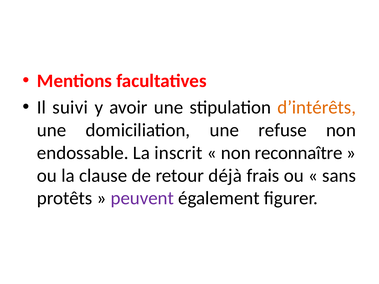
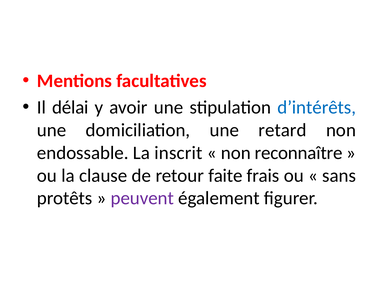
suivi: suivi -> délai
d’intérêts colour: orange -> blue
refuse: refuse -> retard
déjà: déjà -> faite
